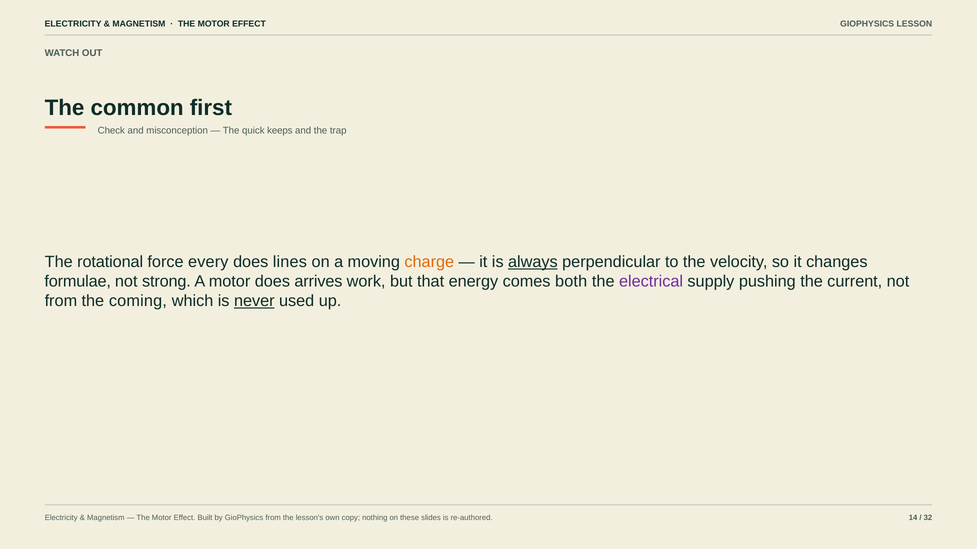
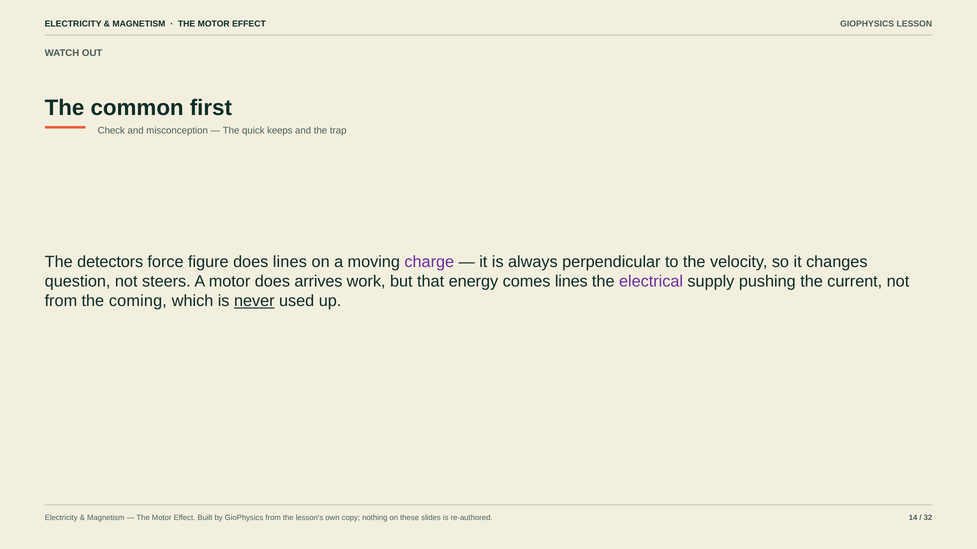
rotational: rotational -> detectors
every: every -> figure
charge colour: orange -> purple
always underline: present -> none
formulae: formulae -> question
strong: strong -> steers
comes both: both -> lines
